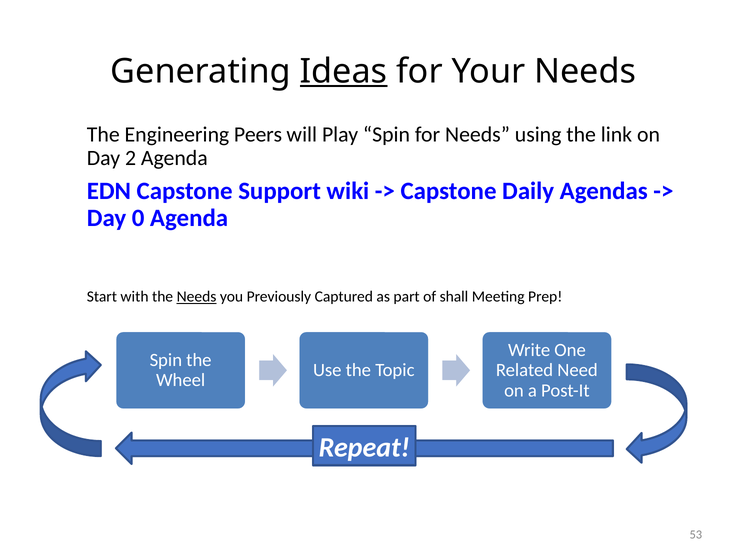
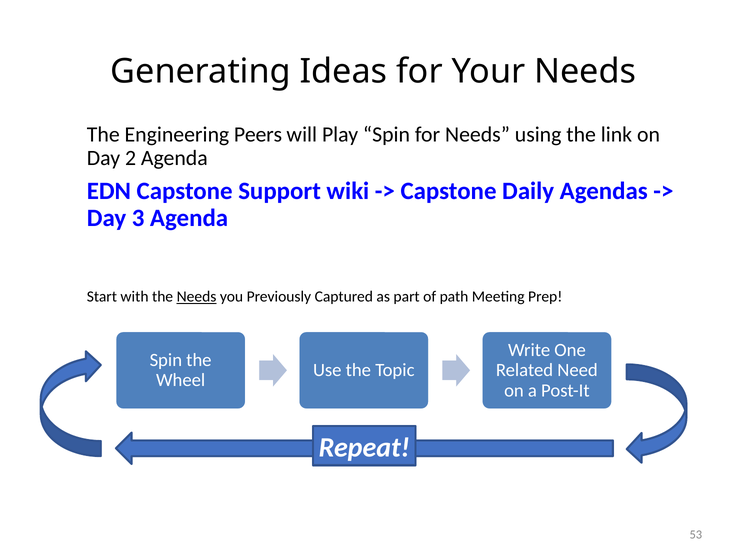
Ideas underline: present -> none
0: 0 -> 3
shall: shall -> path
